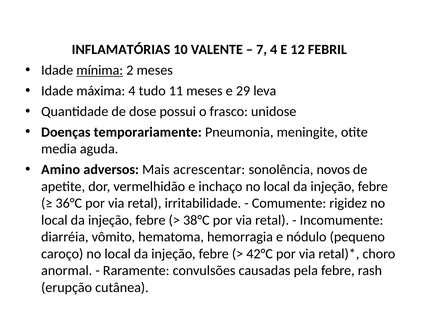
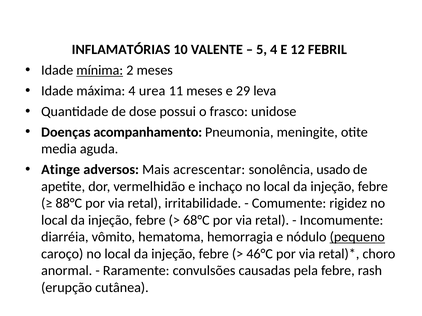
7: 7 -> 5
tudo: tudo -> urea
temporariamente: temporariamente -> acompanhamento
Amino: Amino -> Atinge
novos: novos -> usado
36°C: 36°C -> 88°C
38°C: 38°C -> 68°C
pequeno underline: none -> present
42°C: 42°C -> 46°C
